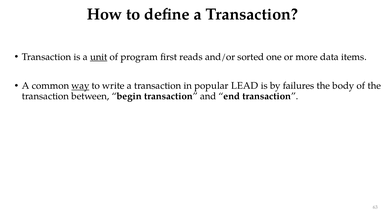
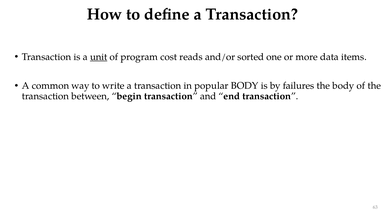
first: first -> cost
way underline: present -> none
popular LEAD: LEAD -> BODY
